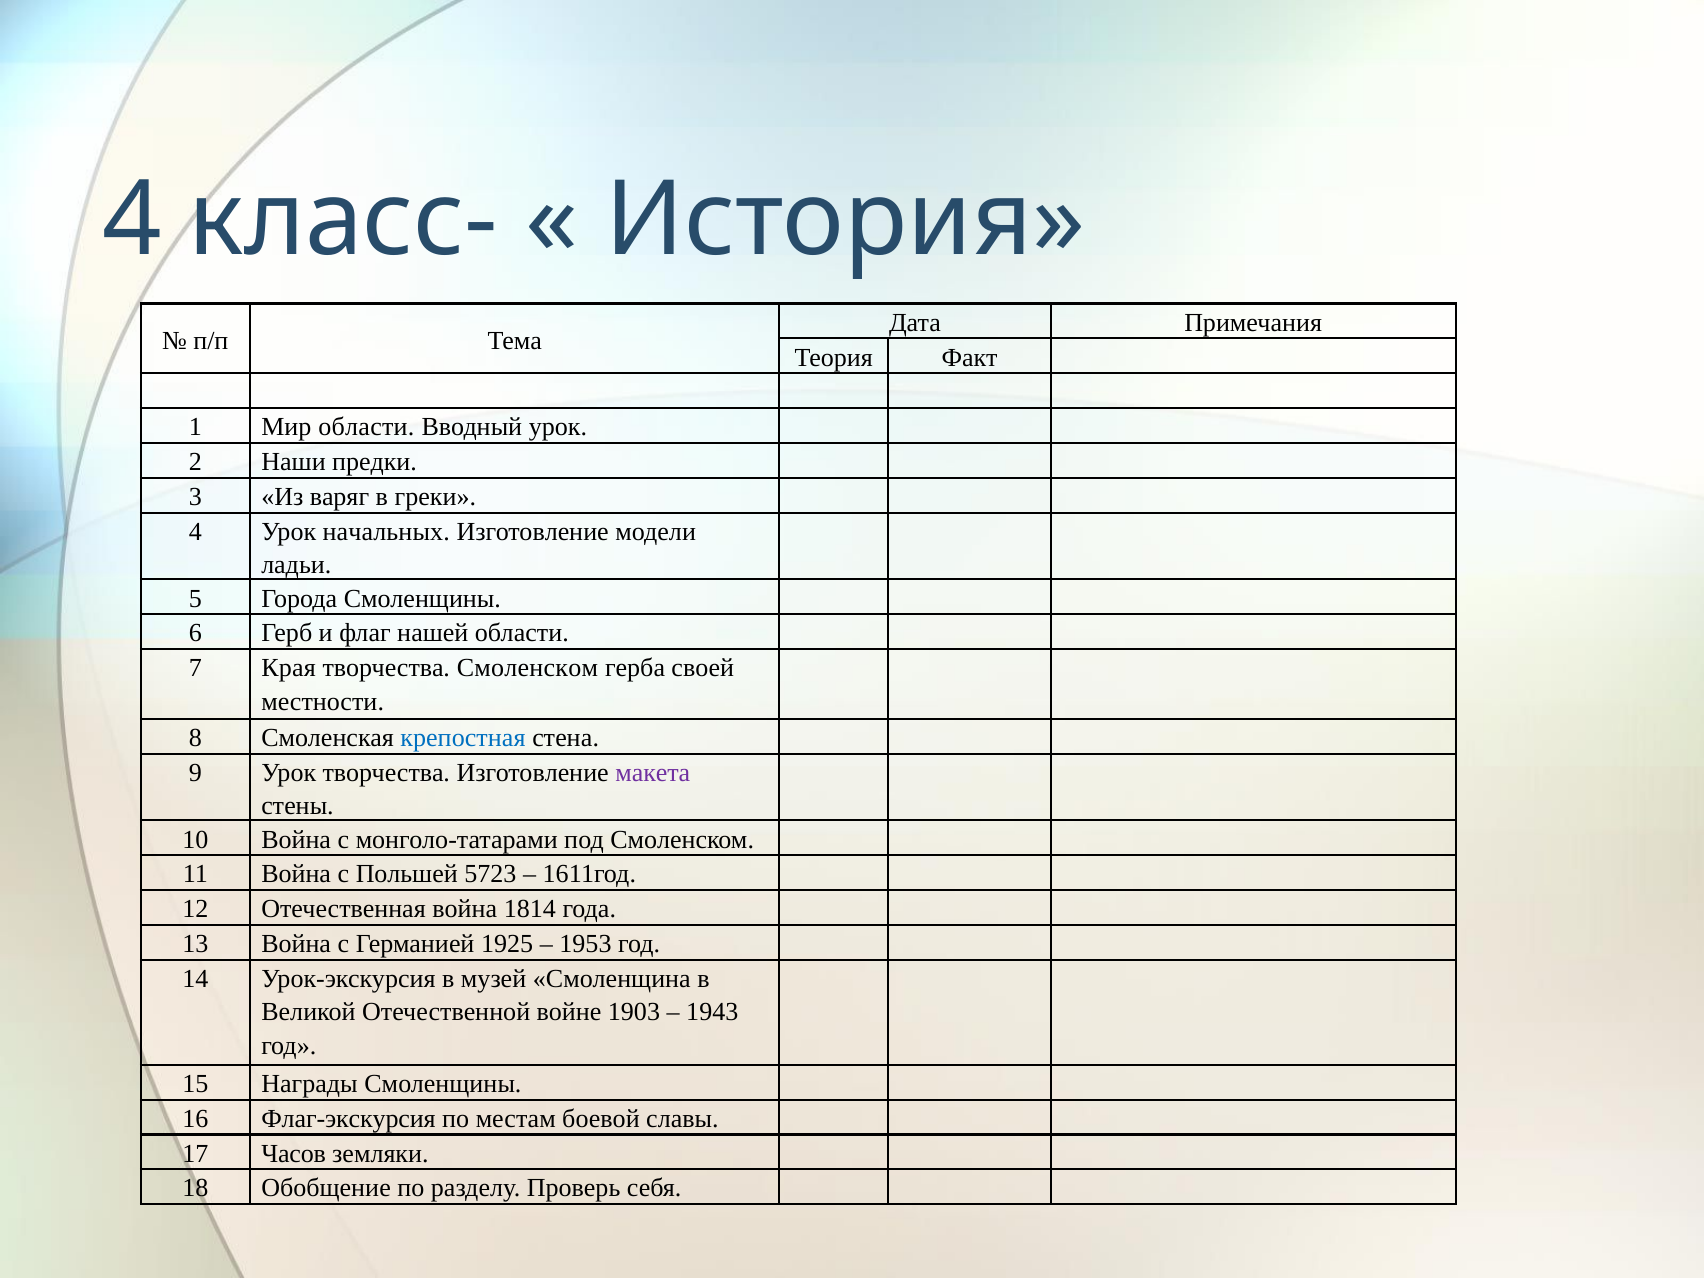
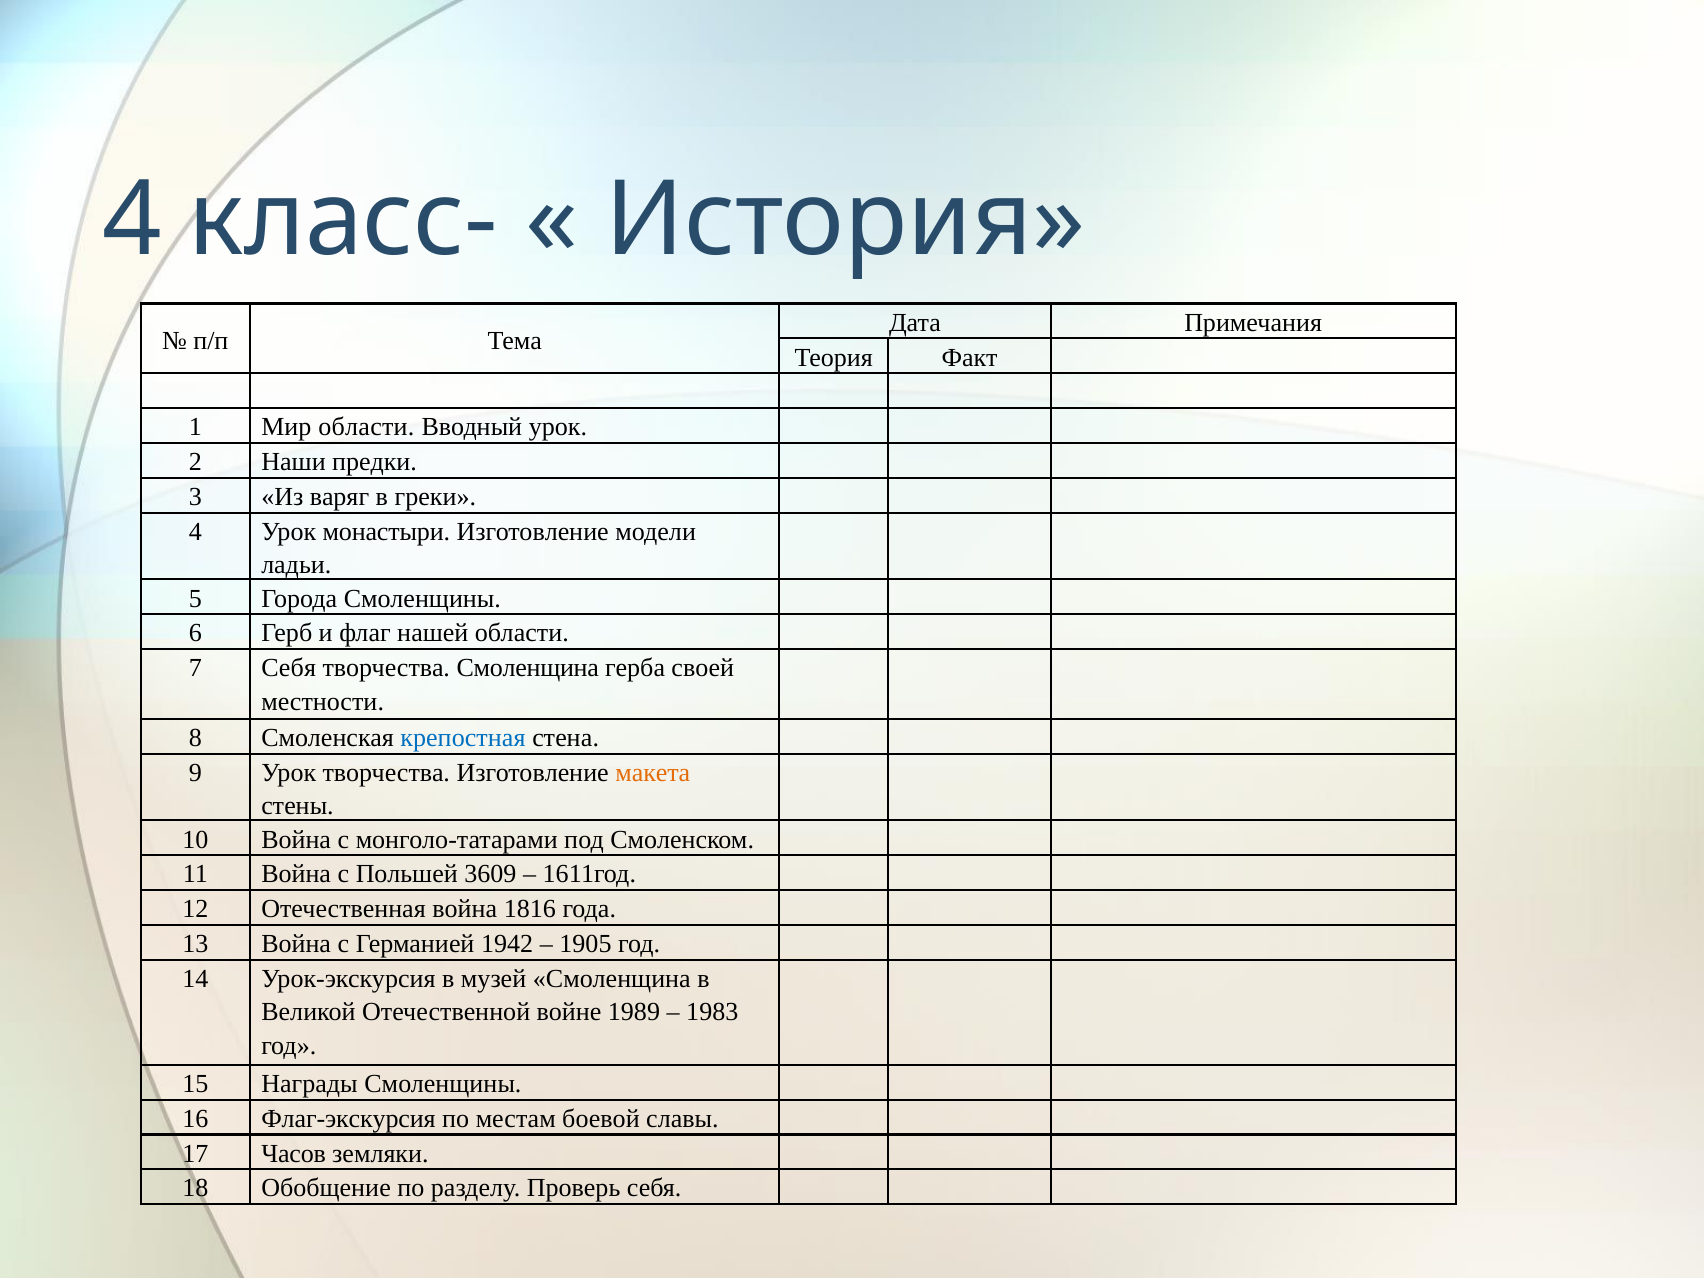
начальных: начальных -> монастыри
7 Края: Края -> Себя
творчества Смоленском: Смоленском -> Смоленщина
макета colour: purple -> orange
5723: 5723 -> 3609
1814: 1814 -> 1816
1925: 1925 -> 1942
1953: 1953 -> 1905
1903: 1903 -> 1989
1943: 1943 -> 1983
